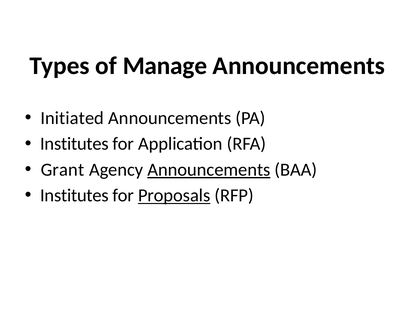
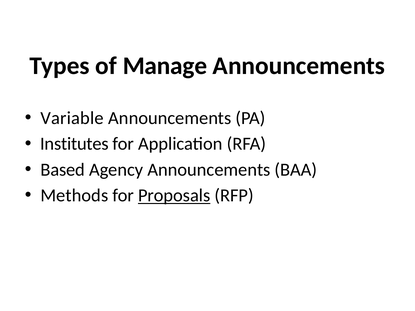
Initiated: Initiated -> Variable
Grant: Grant -> Based
Announcements at (209, 170) underline: present -> none
Institutes at (74, 196): Institutes -> Methods
